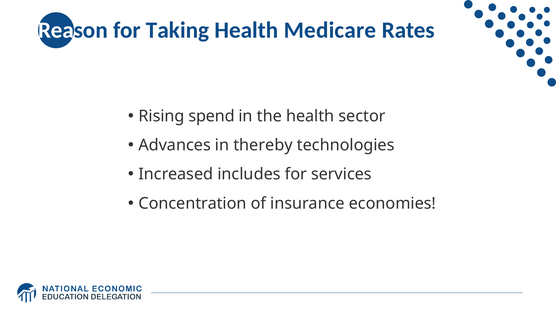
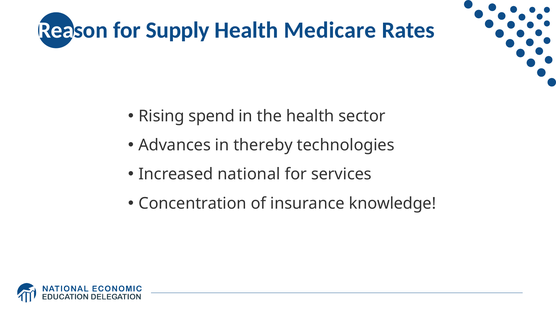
Taking: Taking -> Supply
includes: includes -> national
economies: economies -> knowledge
